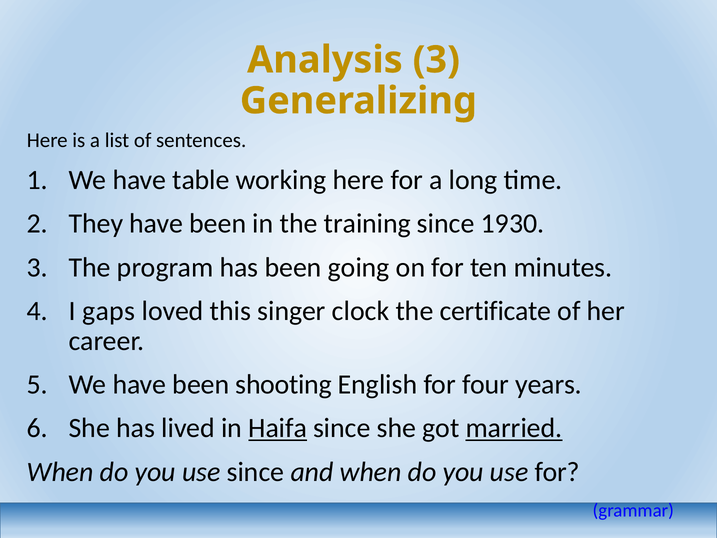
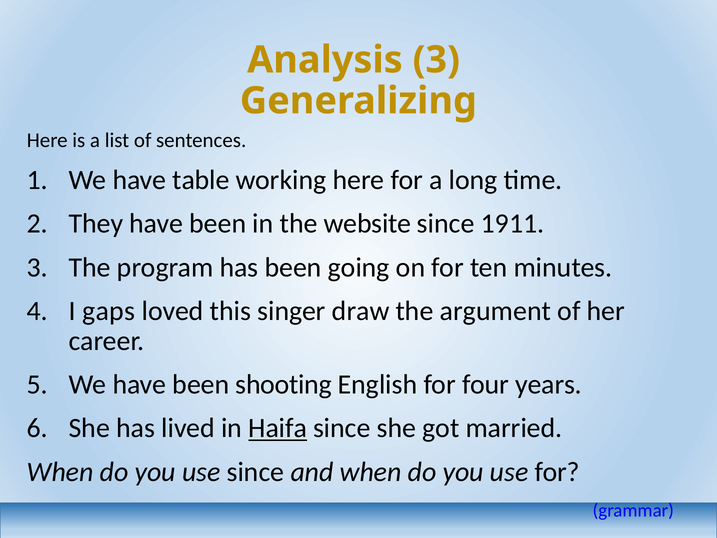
training: training -> website
1930: 1930 -> 1911
clock: clock -> draw
certificate: certificate -> argument
married underline: present -> none
